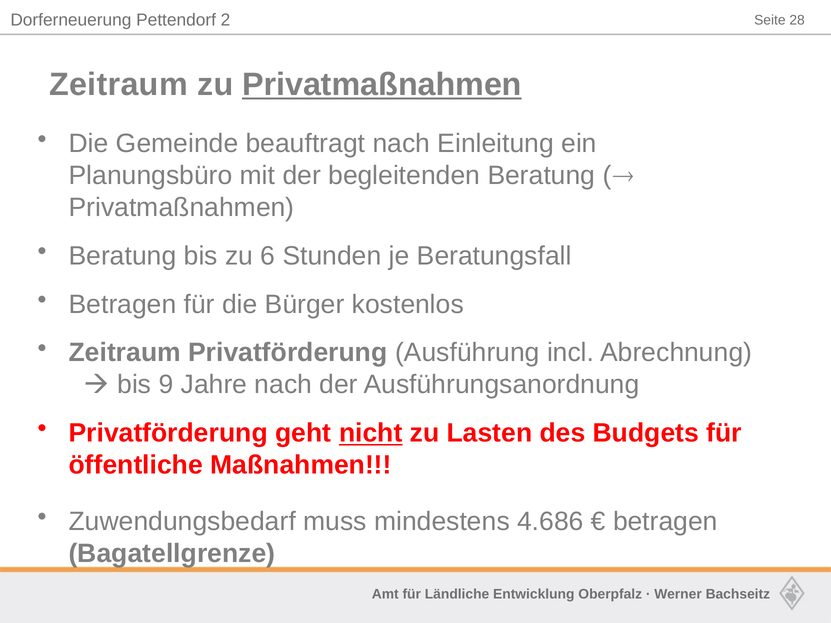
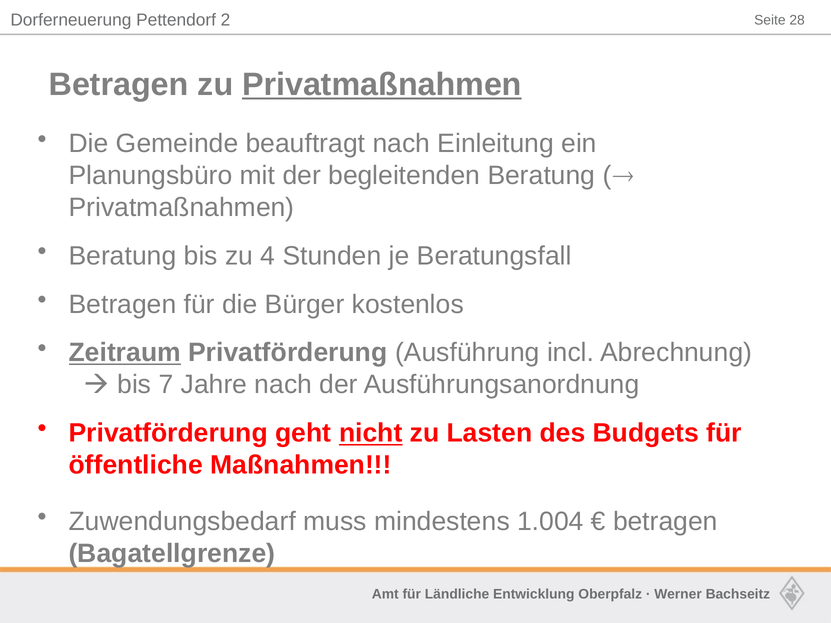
Zeitraum at (118, 85): Zeitraum -> Betragen
6: 6 -> 4
Zeitraum at (125, 353) underline: none -> present
9: 9 -> 7
4.686: 4.686 -> 1.004
